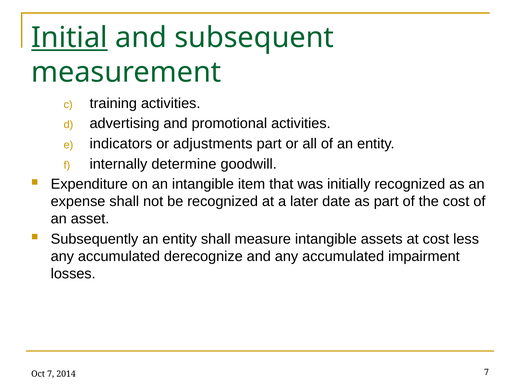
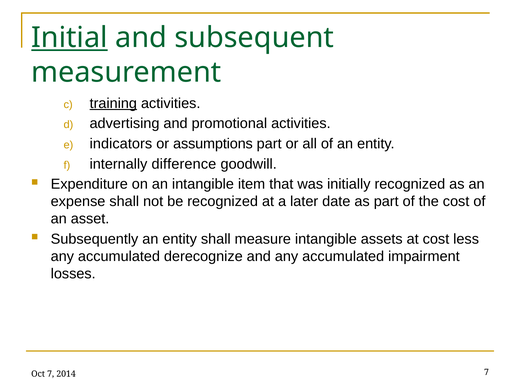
training underline: none -> present
adjustments: adjustments -> assumptions
determine: determine -> difference
